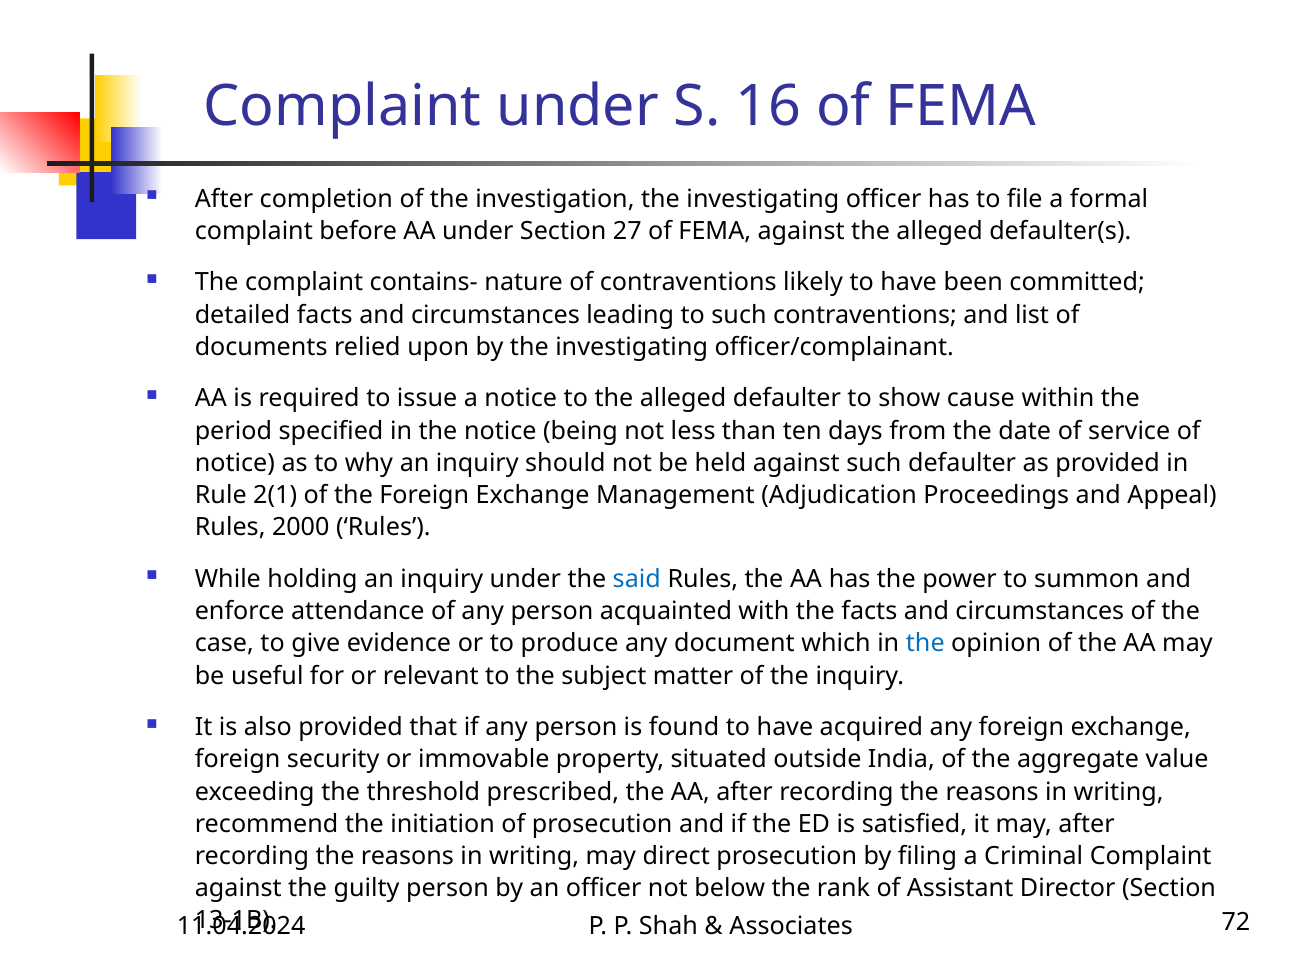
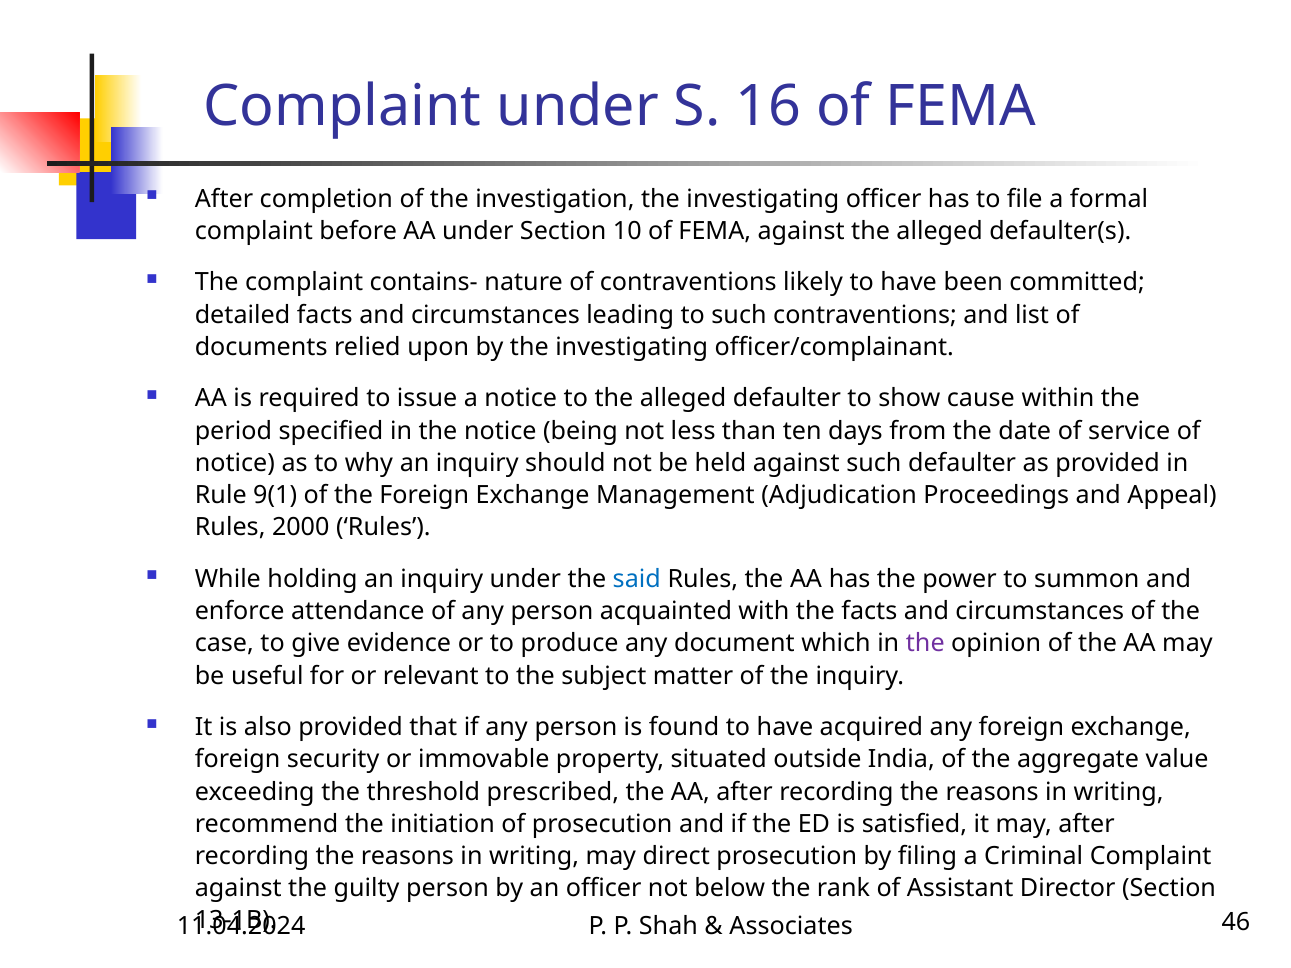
27: 27 -> 10
2(1: 2(1 -> 9(1
the at (925, 644) colour: blue -> purple
72: 72 -> 46
